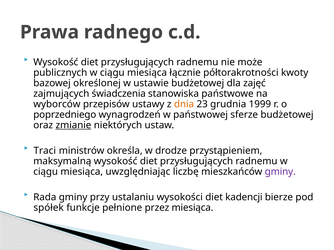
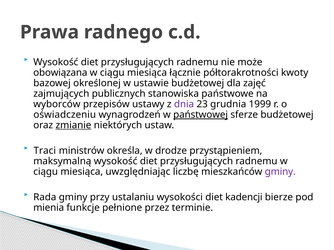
publicznych: publicznych -> obowiązana
świadczenia: świadczenia -> publicznych
dnia colour: orange -> purple
poprzedniego: poprzedniego -> oświadczeniu
państwowej underline: none -> present
spółek: spółek -> mienia
przez miesiąca: miesiąca -> terminie
